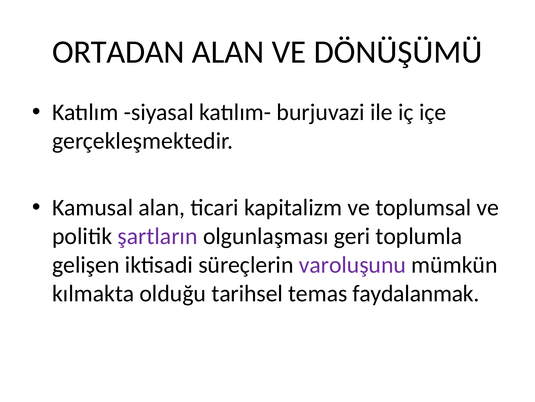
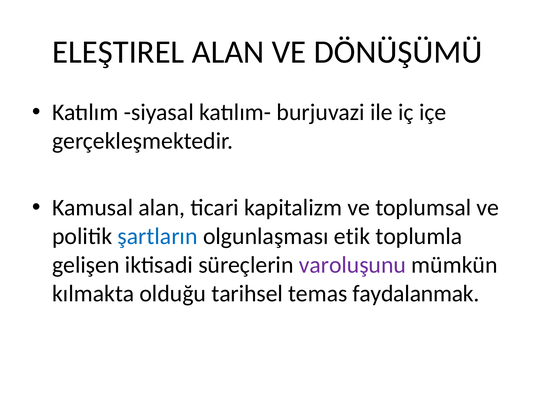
ORTADAN: ORTADAN -> ELEŞTIREL
şartların colour: purple -> blue
geri: geri -> etik
